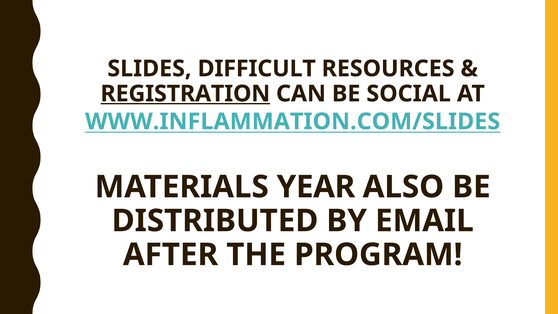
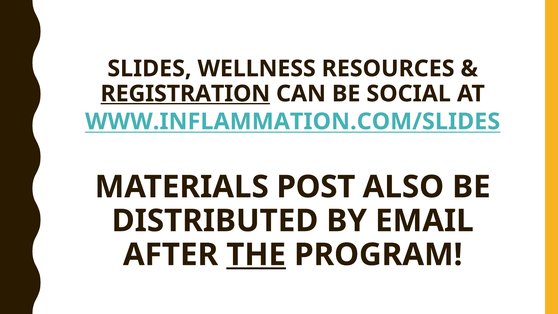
DIFFICULT: DIFFICULT -> WELLNESS
YEAR: YEAR -> POST
THE underline: none -> present
